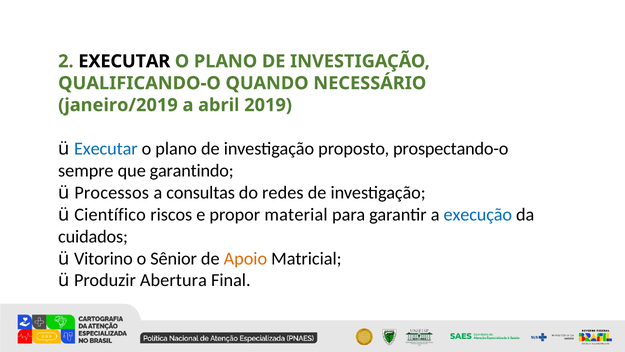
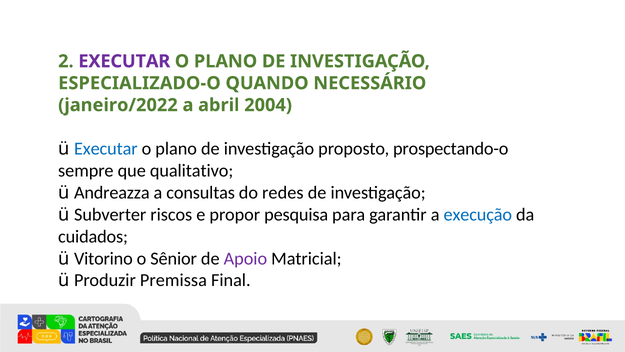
EXECUTAR at (124, 61) colour: black -> purple
QUALIFICANDO-O: QUALIFICANDO-O -> ESPECIALIZADO-O
janeiro/2019: janeiro/2019 -> janeiro/2022
2019: 2019 -> 2004
garantindo: garantindo -> qualitativo
Processos: Processos -> Andreazza
Científico: Científico -> Subverter
material: material -> pesquisa
Apoio colour: orange -> purple
Abertura: Abertura -> Premissa
